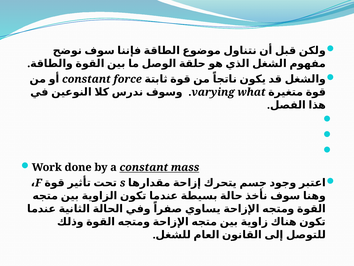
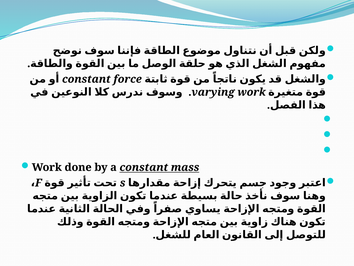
varying what: what -> work
